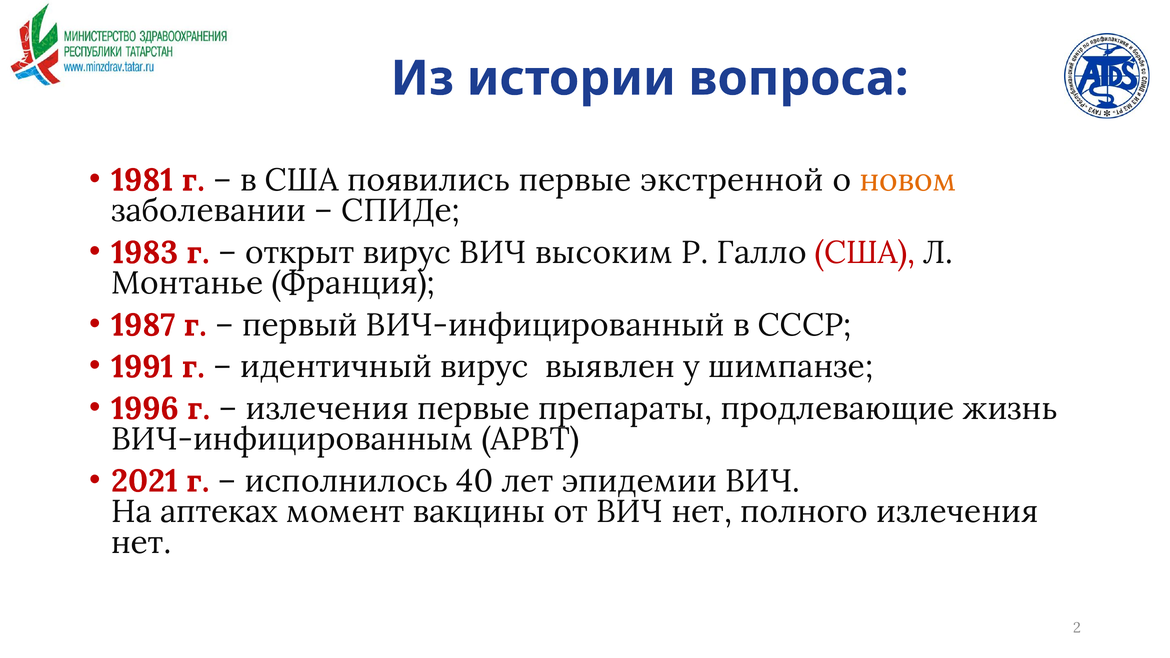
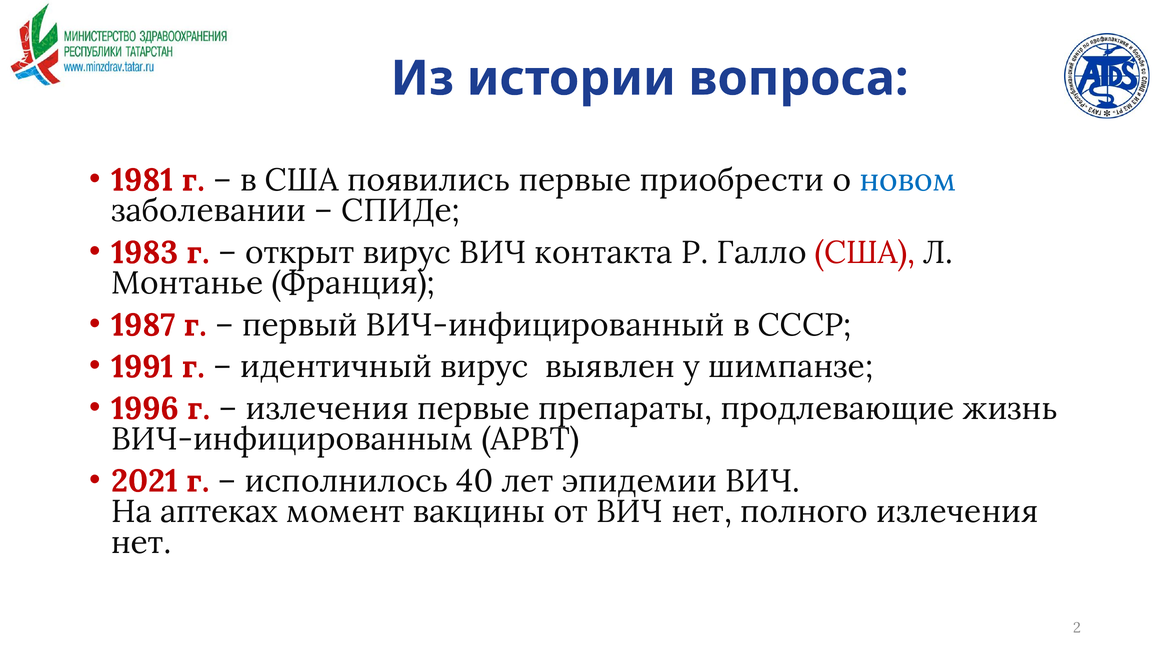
экстренной: экстренной -> приобрести
новом colour: orange -> blue
высоким: высоким -> контакта
